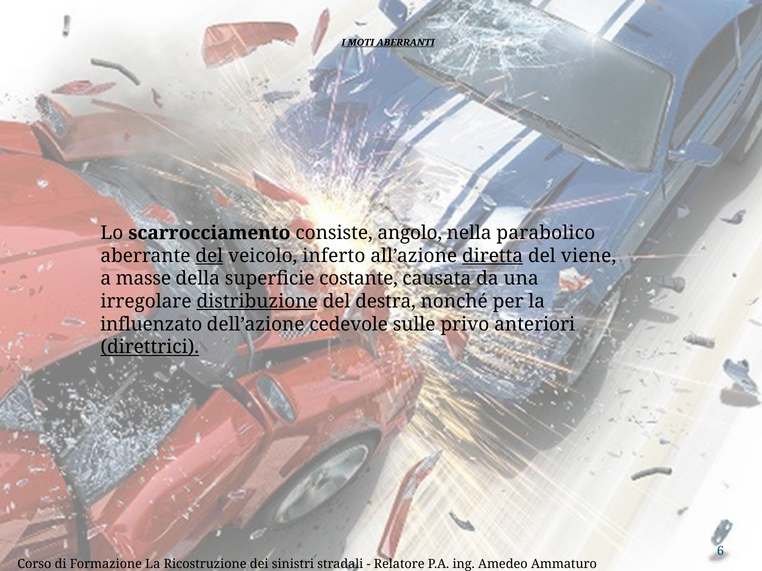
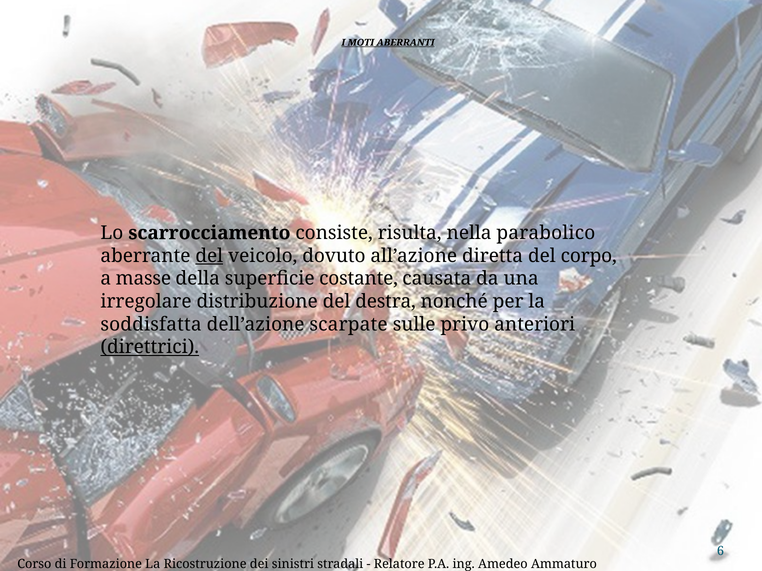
angolo: angolo -> risulta
inferto: inferto -> dovuto
diretta underline: present -> none
viene: viene -> corpo
distribuzione underline: present -> none
influenzato: influenzato -> soddisfatta
cedevole: cedevole -> scarpate
